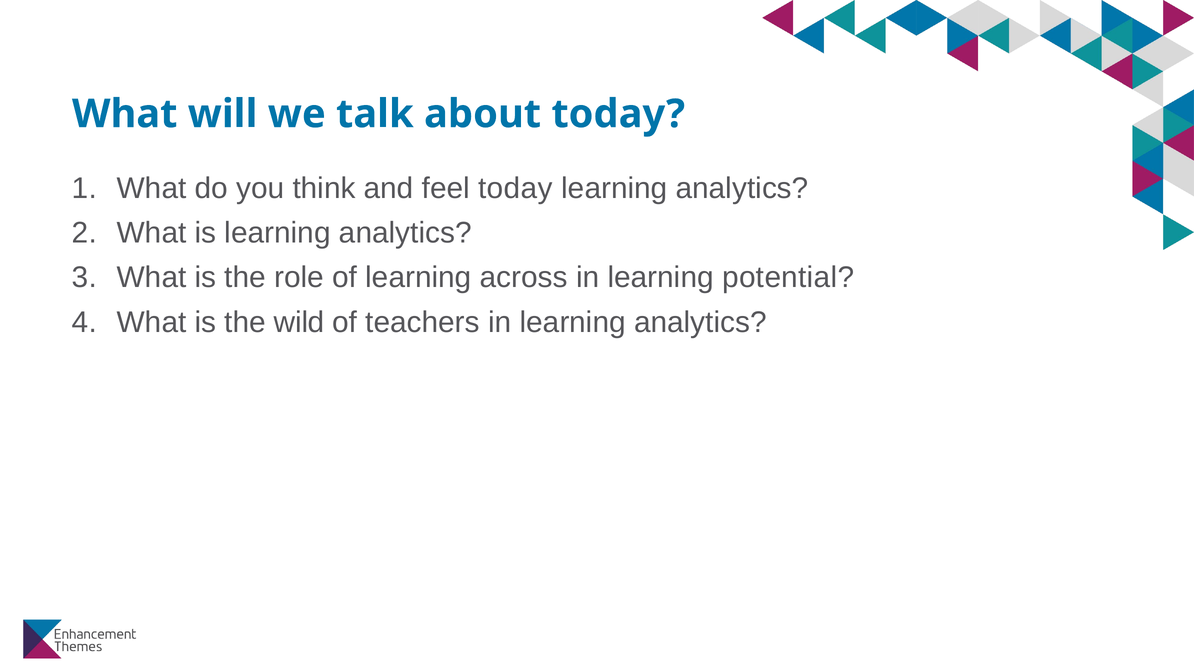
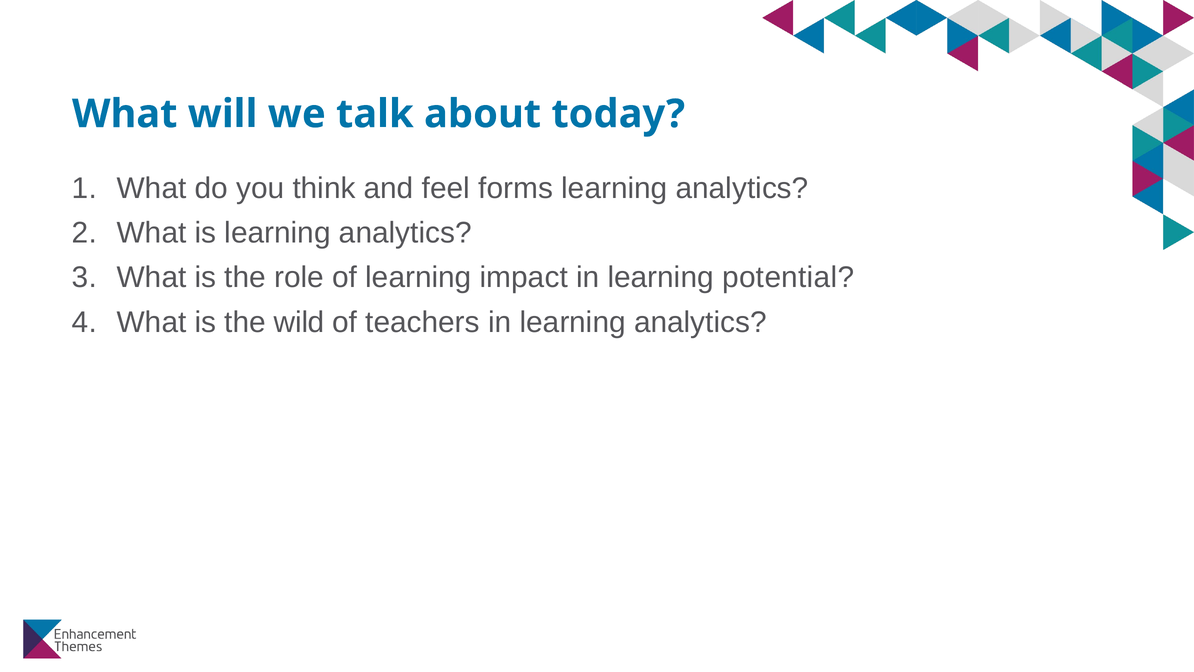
feel today: today -> forms
across: across -> impact
